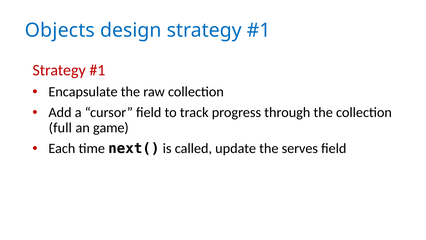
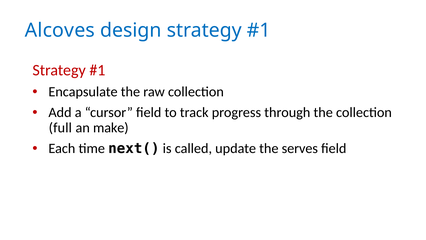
Objects: Objects -> Alcoves
game: game -> make
